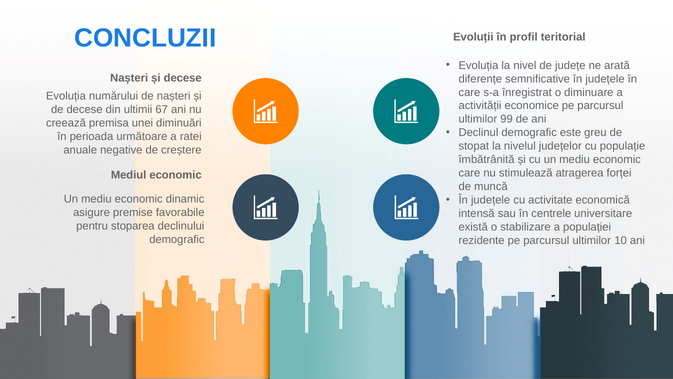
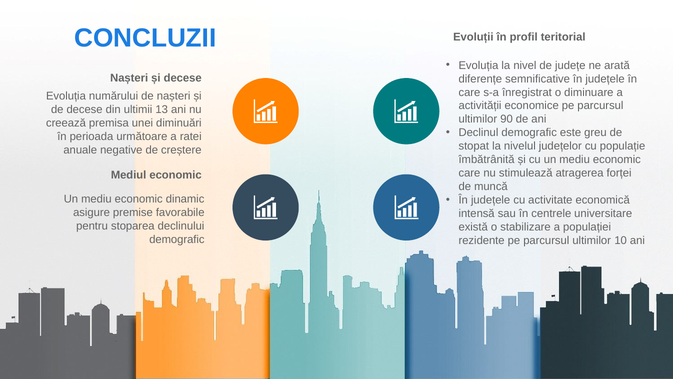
67: 67 -> 13
99: 99 -> 90
